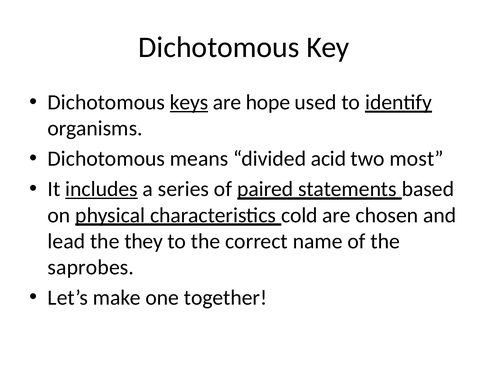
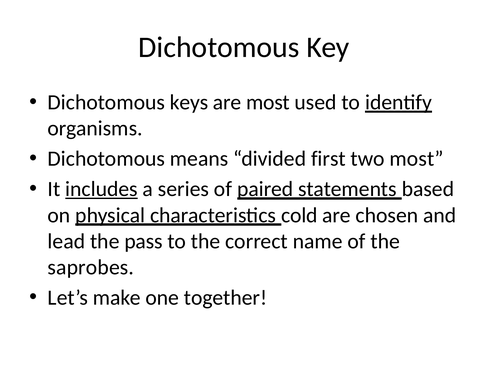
keys underline: present -> none
are hope: hope -> most
acid: acid -> first
they: they -> pass
